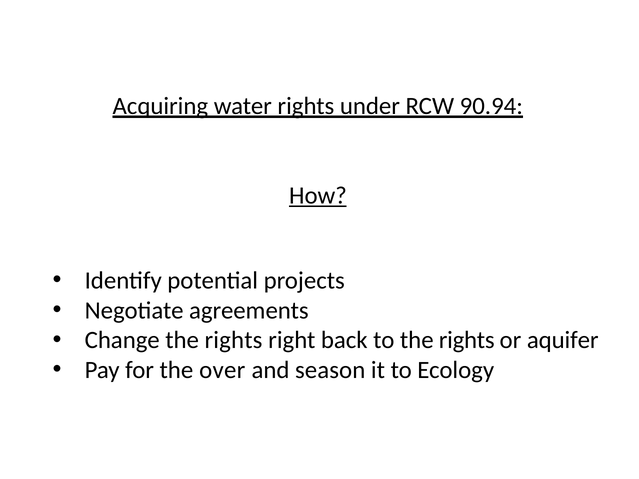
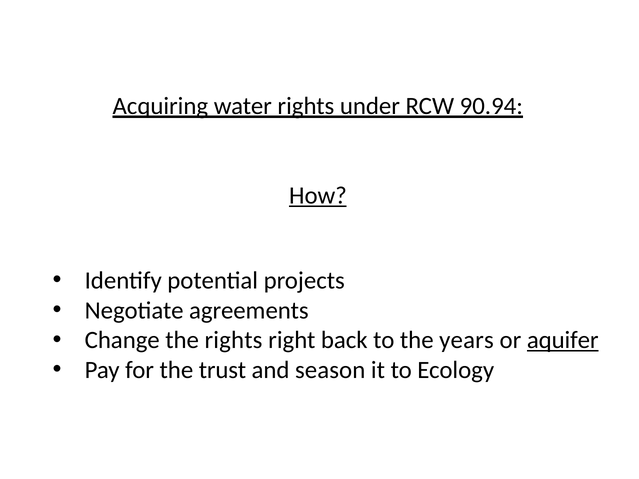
to the rights: rights -> years
aquifer underline: none -> present
over: over -> trust
